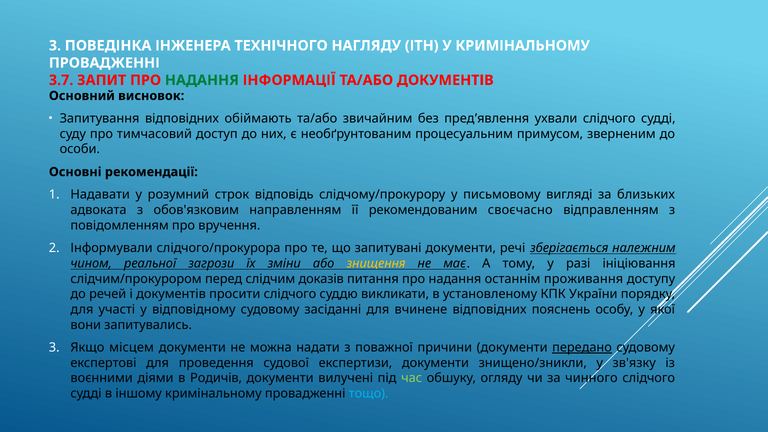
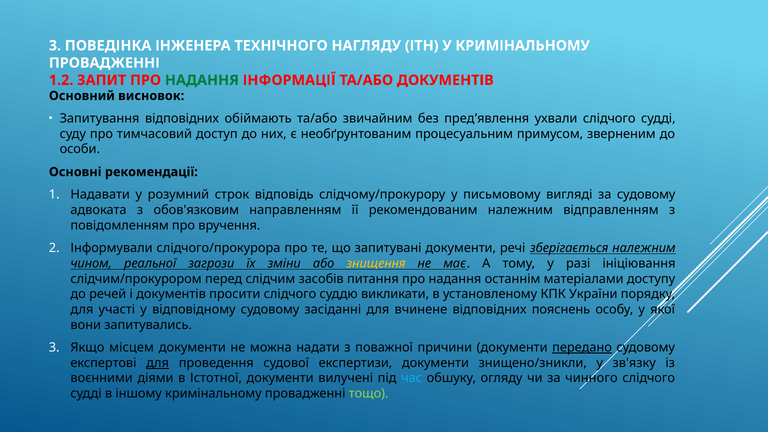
3.7: 3.7 -> 1.2
за близьких: близьких -> судовому
рекомендованим своєчасно: своєчасно -> належним
доказів: доказів -> засобів
проживання: проживання -> матеріалами
для at (158, 363) underline: none -> present
Родичів: Родичів -> Істотної
час colour: light green -> light blue
тощо colour: light blue -> light green
